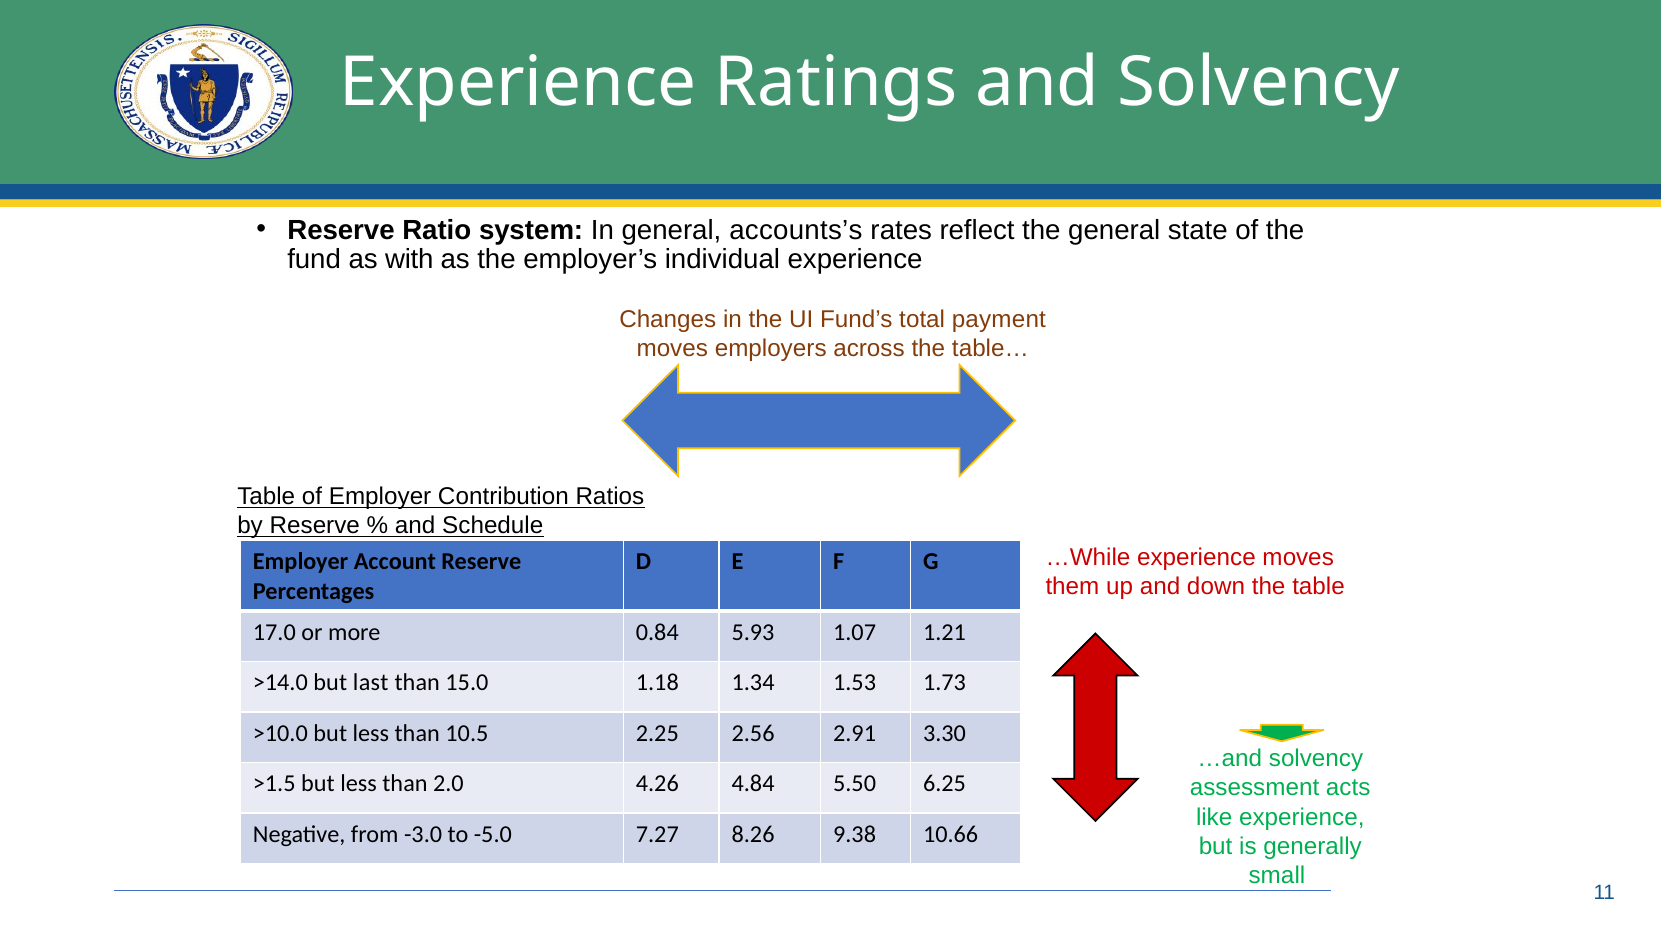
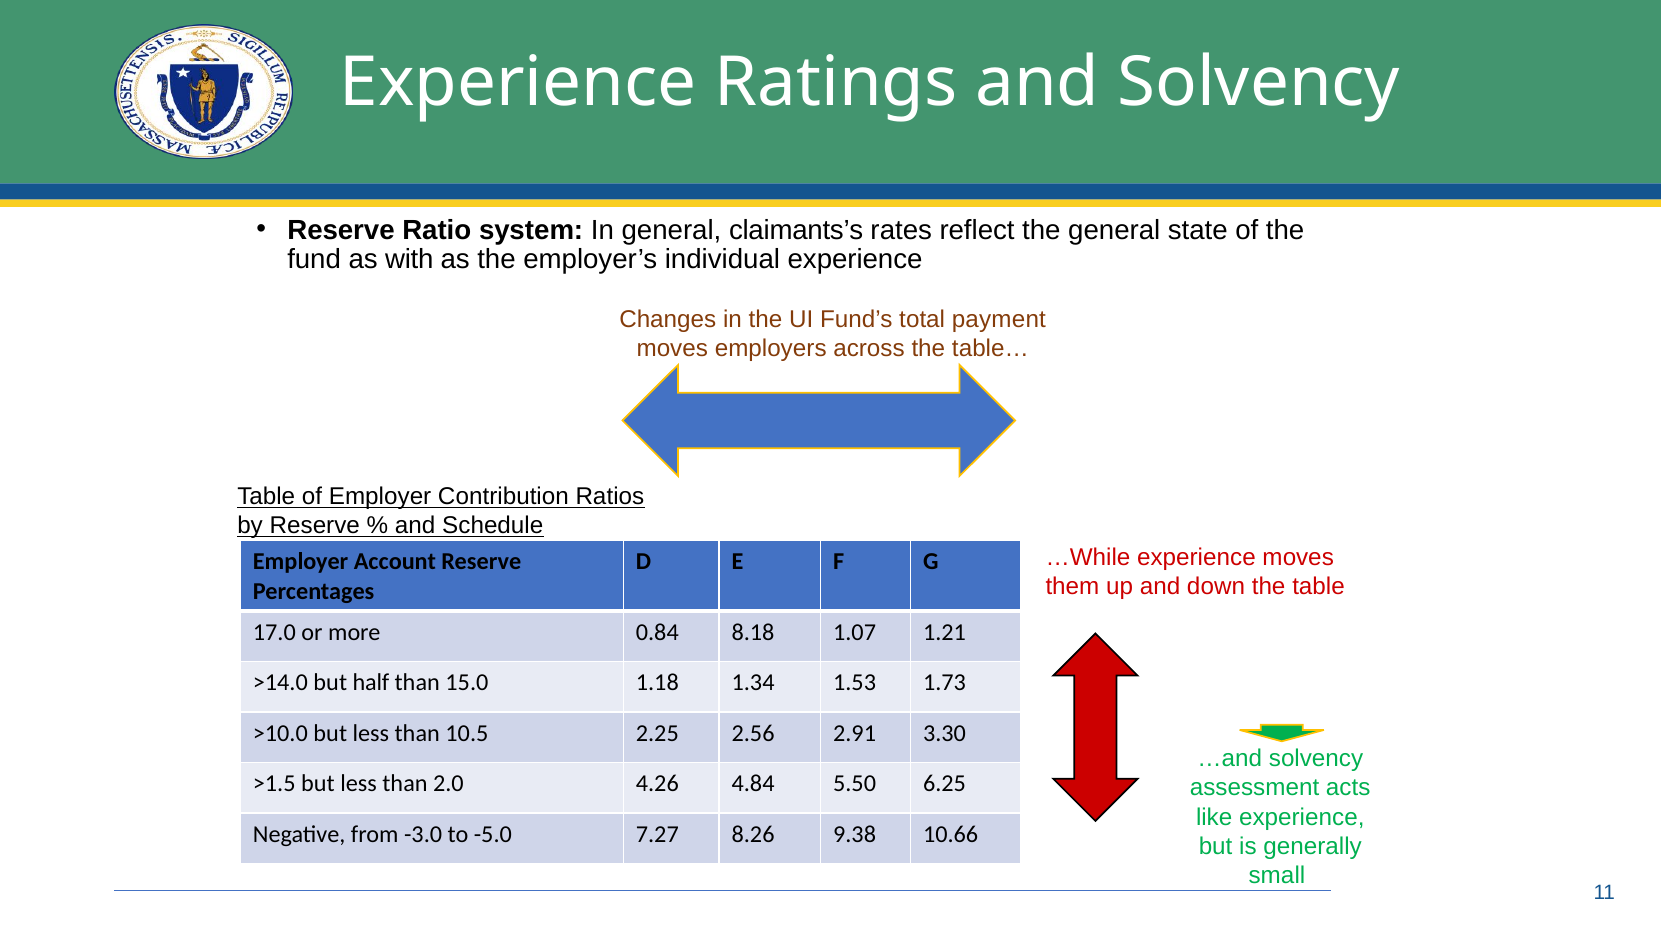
accounts’s: accounts’s -> claimants’s
5.93: 5.93 -> 8.18
last: last -> half
